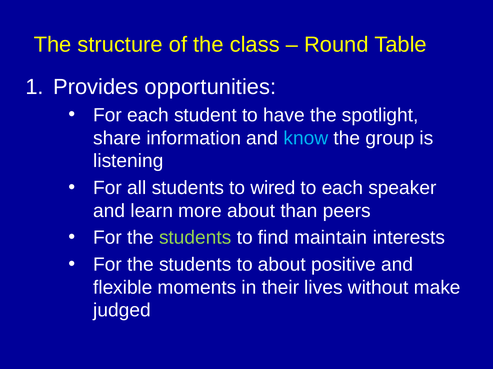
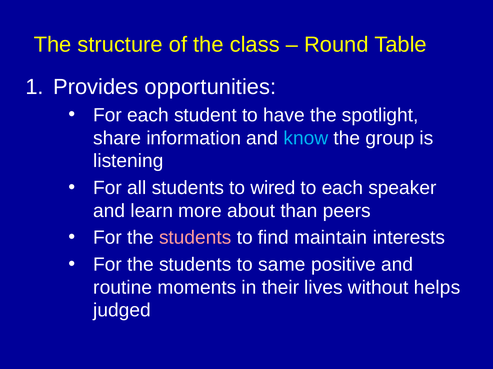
students at (195, 238) colour: light green -> pink
to about: about -> same
flexible: flexible -> routine
make: make -> helps
